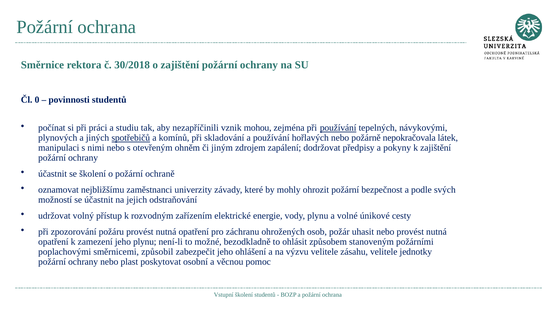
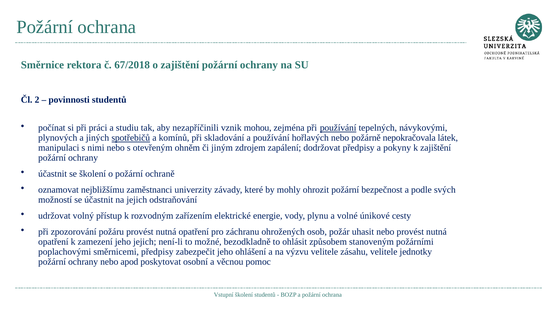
30/2018: 30/2018 -> 67/2018
0: 0 -> 2
jeho plynu: plynu -> jejich
směrnicemi způsobil: způsobil -> předpisy
plast: plast -> apod
